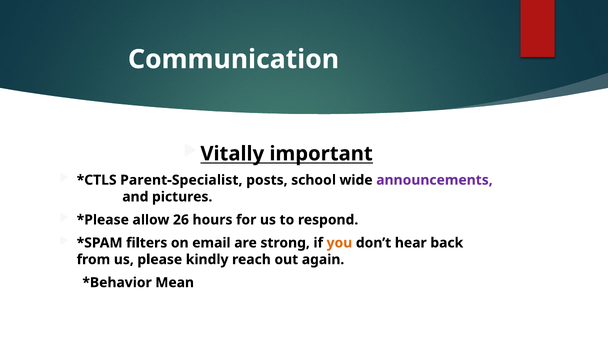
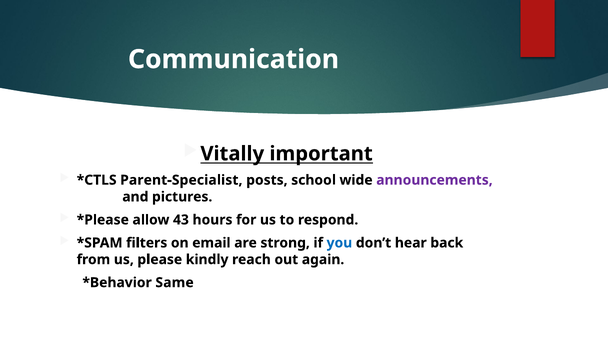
26: 26 -> 43
you colour: orange -> blue
Mean: Mean -> Same
